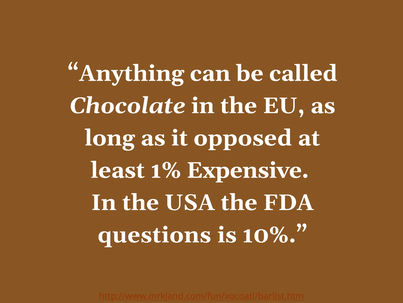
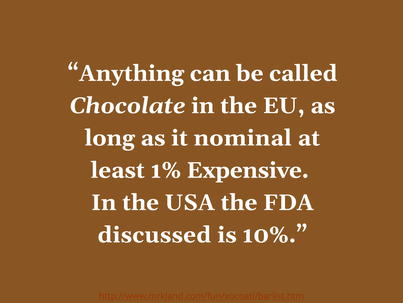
opposed: opposed -> nominal
questions: questions -> discussed
